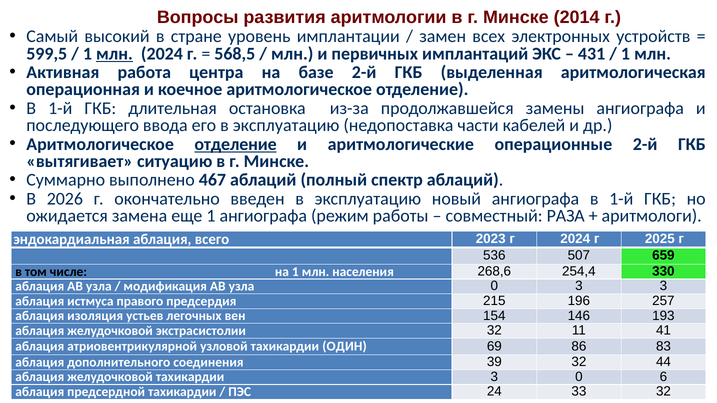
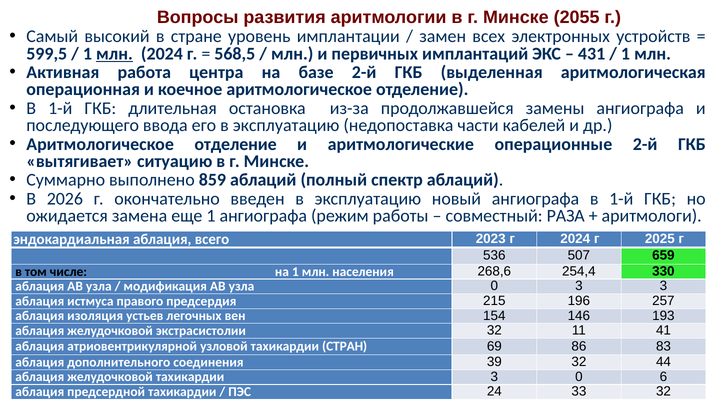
2014: 2014 -> 2055
отделение at (236, 144) underline: present -> none
467: 467 -> 859
ОДИН: ОДИН -> СТРАН
